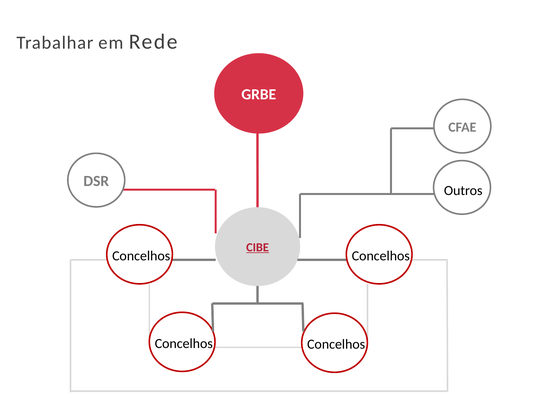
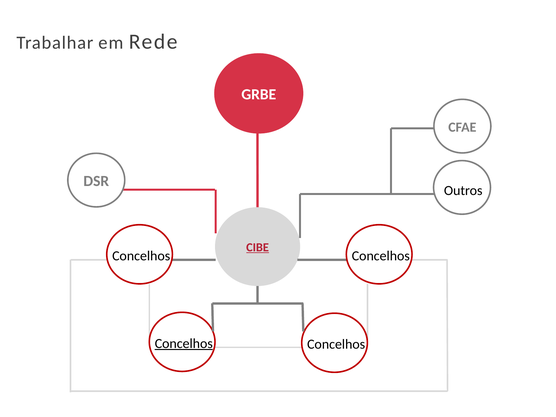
Concelhos at (184, 343) underline: none -> present
